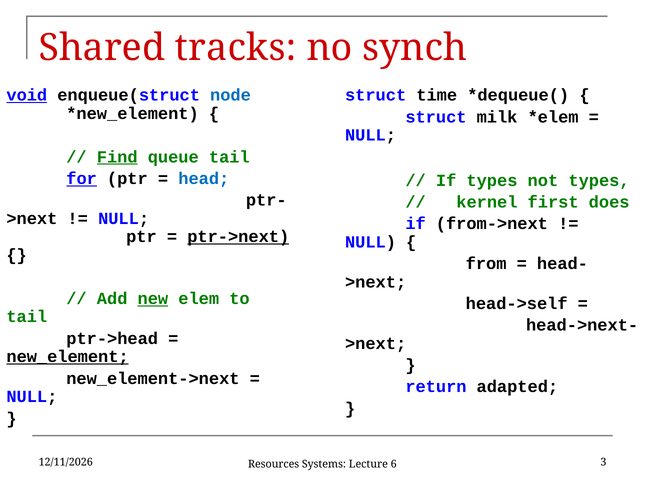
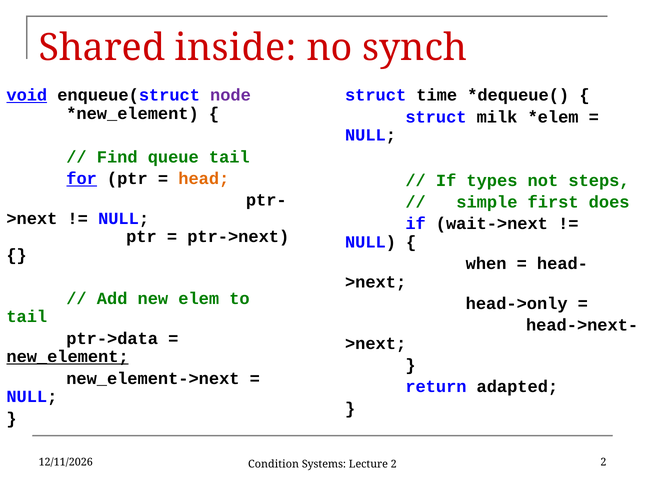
tracks: tracks -> inside
node colour: blue -> purple
Find underline: present -> none
head colour: blue -> orange
not types: types -> steps
kernel: kernel -> simple
from->next: from->next -> wait->next
ptr->next underline: present -> none
from: from -> when
new underline: present -> none
head->self: head->self -> head->only
ptr->head: ptr->head -> ptr->data
3 at (603, 462): 3 -> 2
Resources: Resources -> Condition
Lecture 6: 6 -> 2
